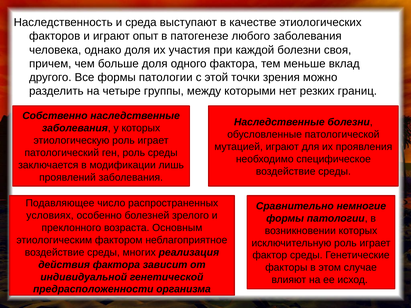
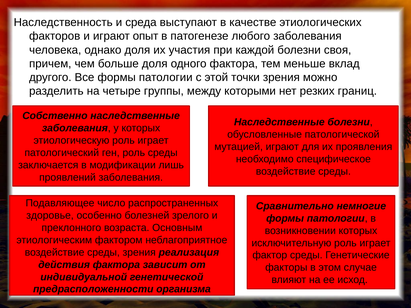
условиях: условиях -> здоровье
среды многих: многих -> зрения
